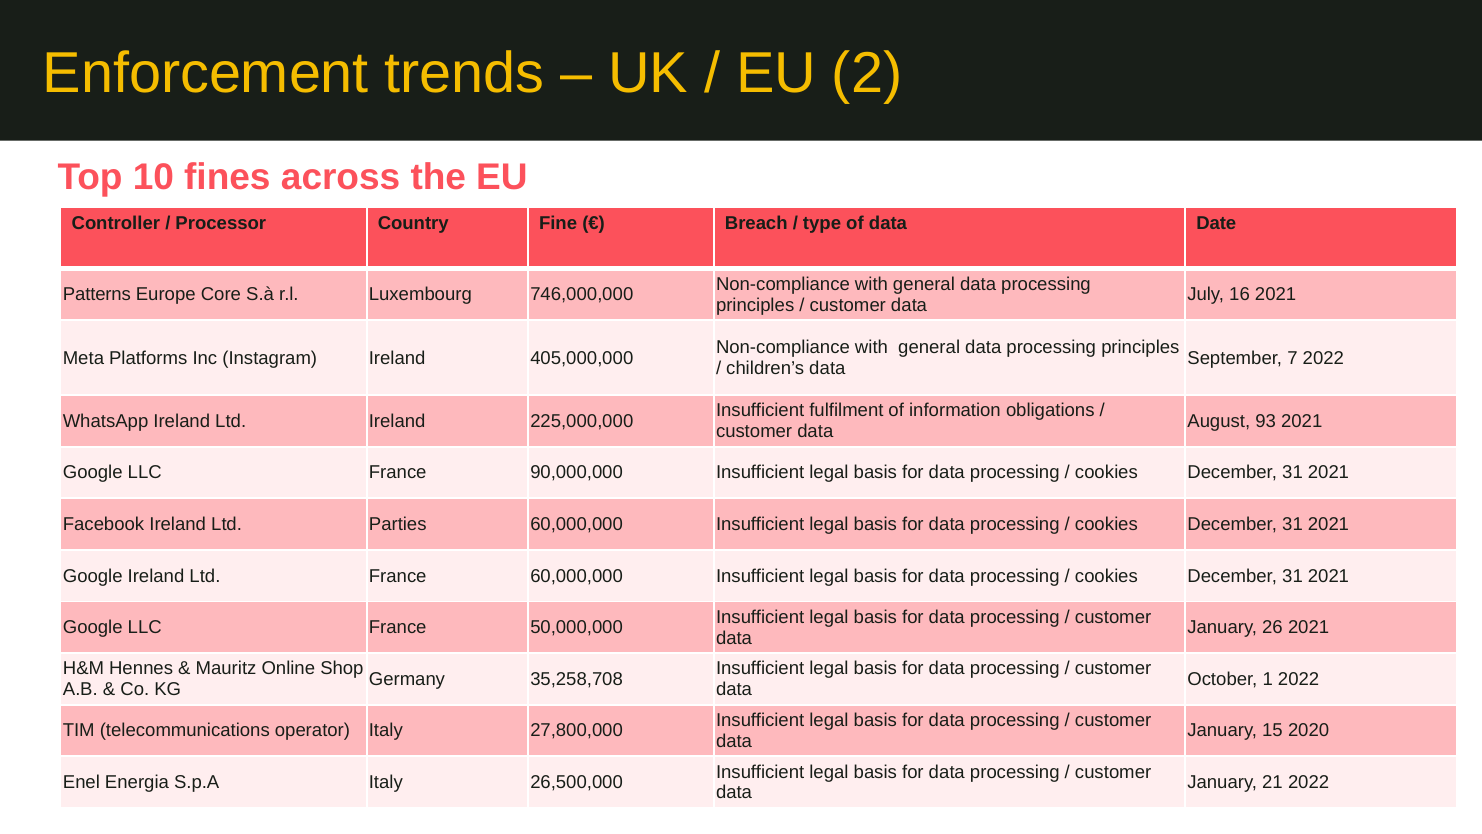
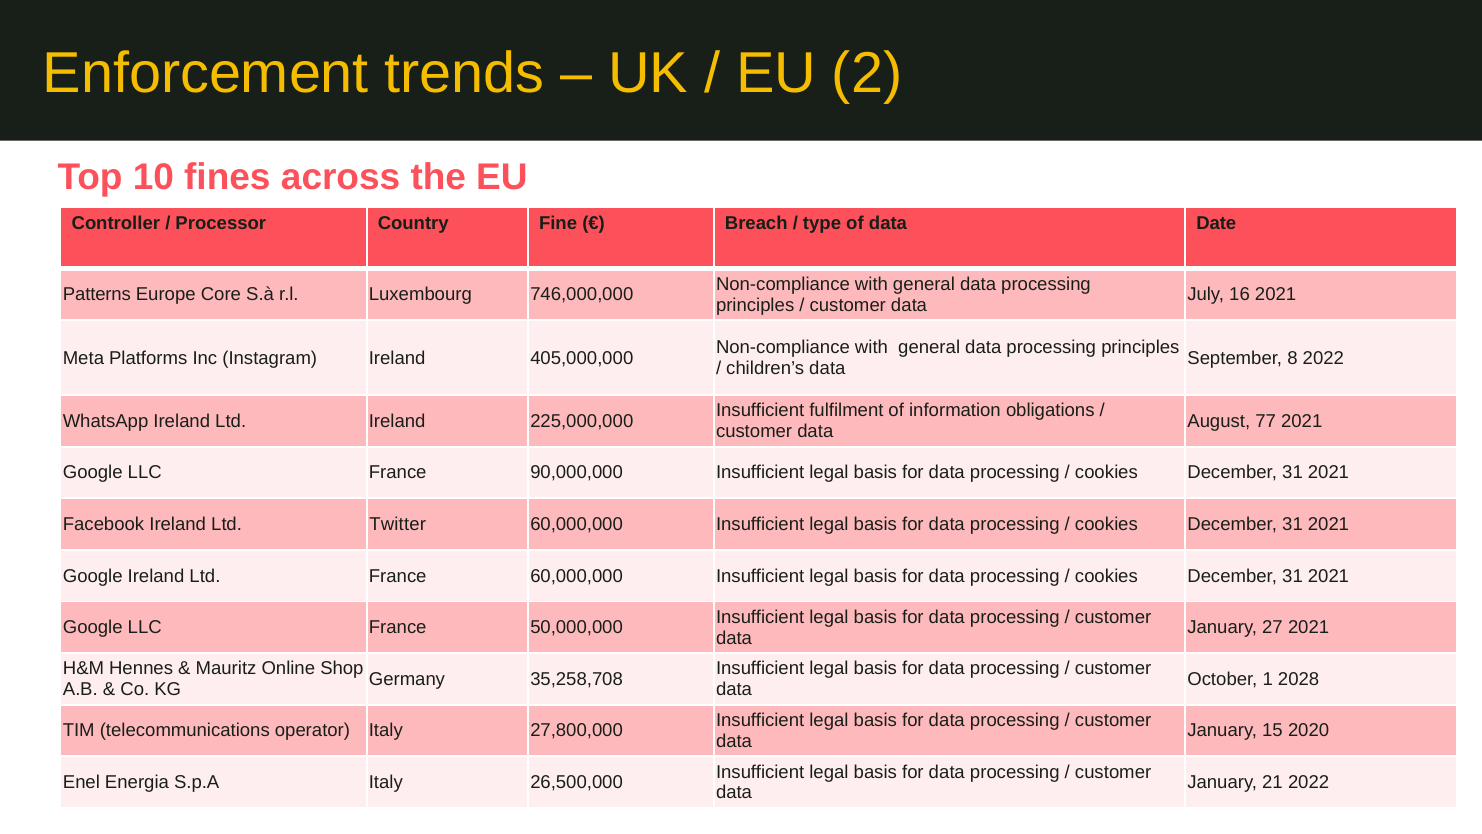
7: 7 -> 8
93: 93 -> 77
Parties: Parties -> Twitter
26: 26 -> 27
1 2022: 2022 -> 2028
